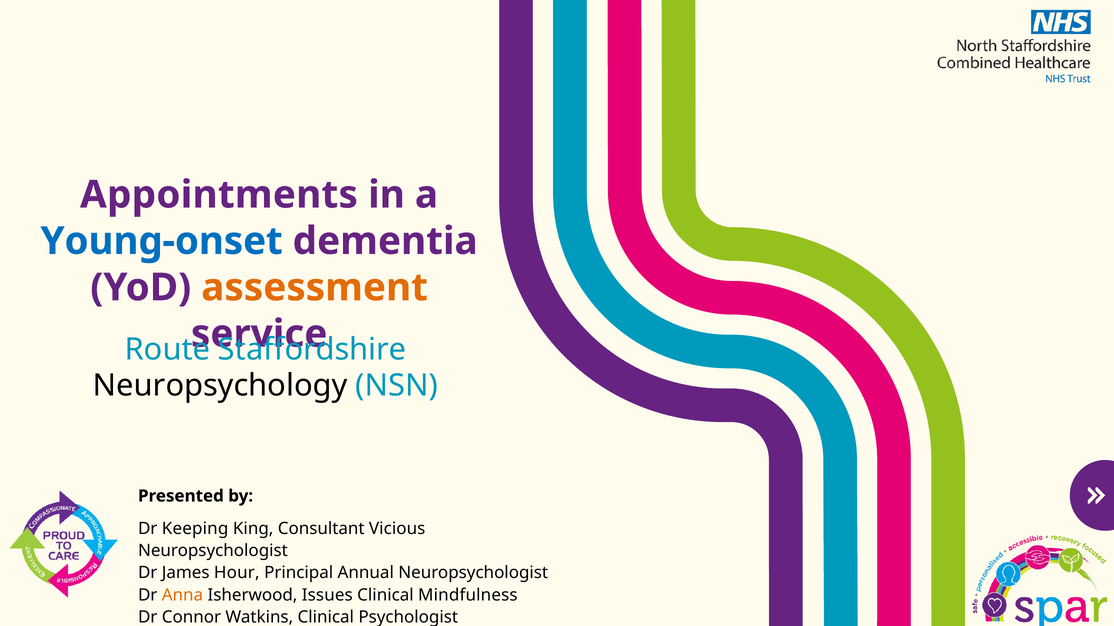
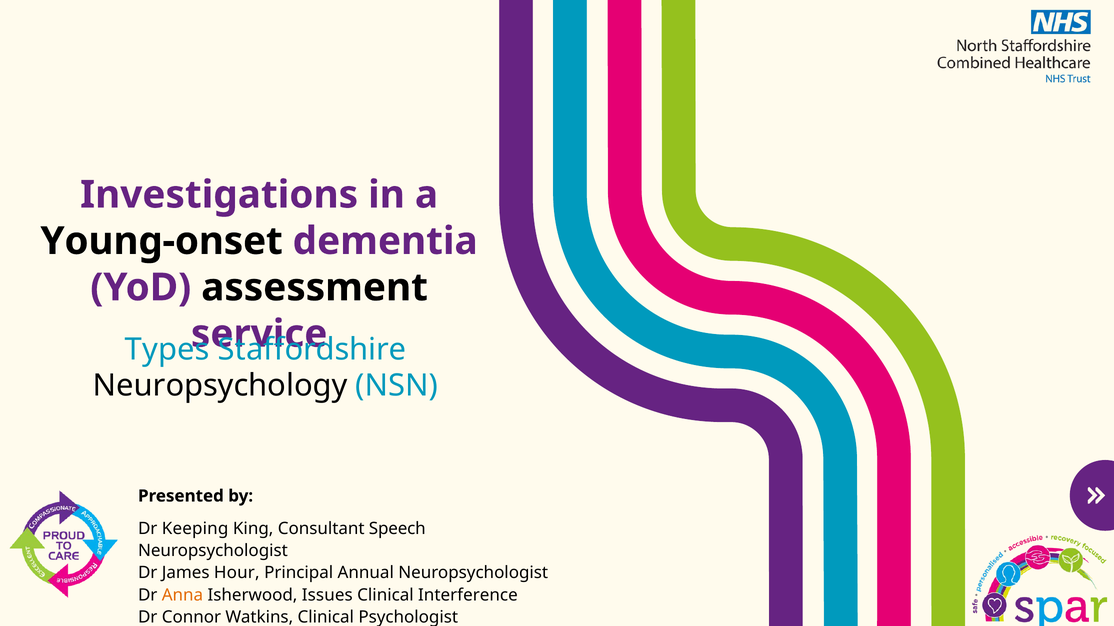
Appointments: Appointments -> Investigations
Young-onset colour: blue -> black
assessment colour: orange -> black
Route: Route -> Types
Vicious: Vicious -> Speech
Mindfulness: Mindfulness -> Interference
